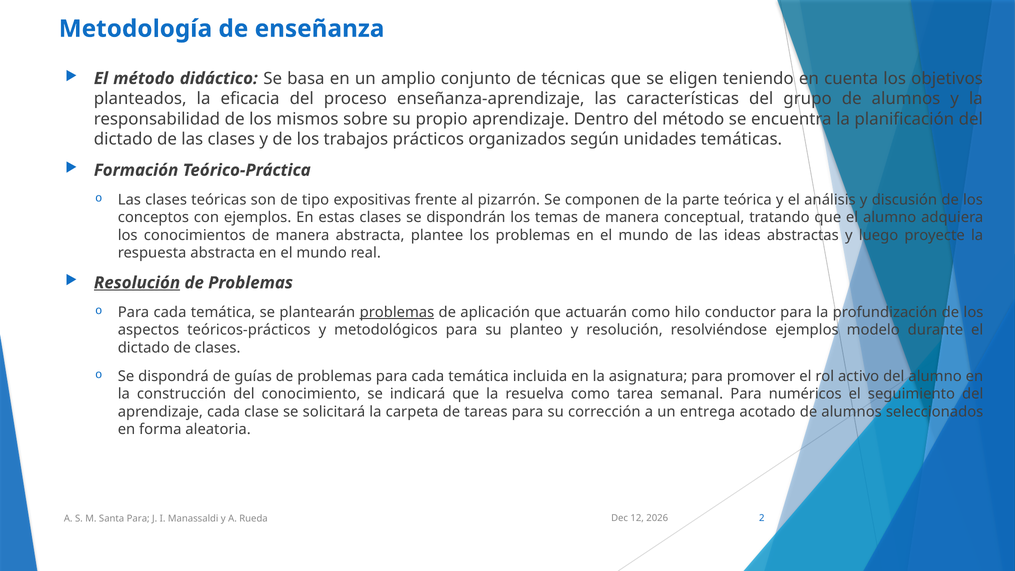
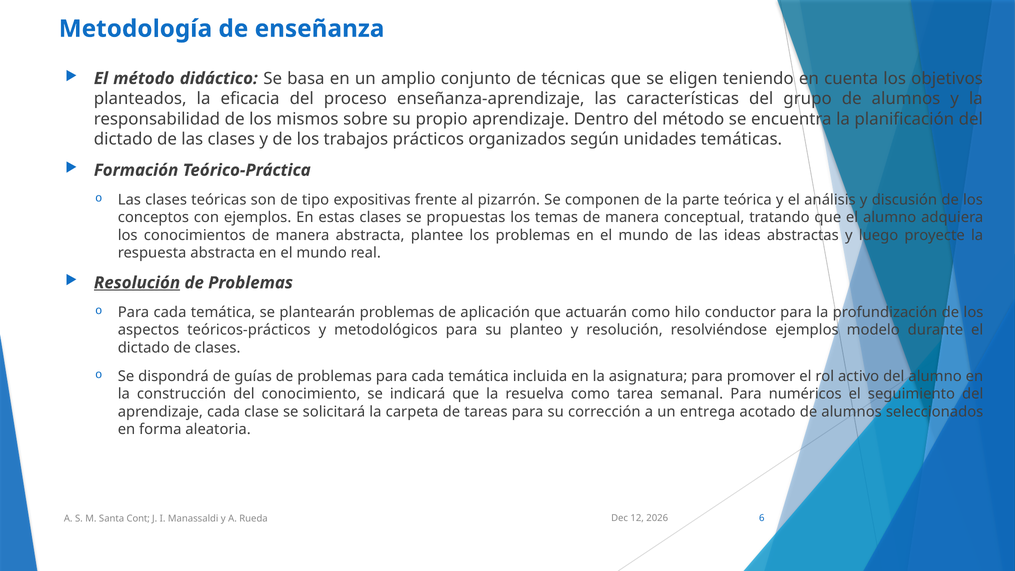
dispondrán: dispondrán -> propuestas
problemas at (397, 312) underline: present -> none
2: 2 -> 6
Santa Para: Para -> Cont
